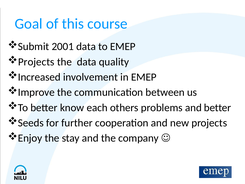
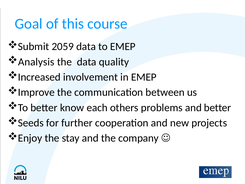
2001: 2001 -> 2059
Projects at (36, 62): Projects -> Analysis
